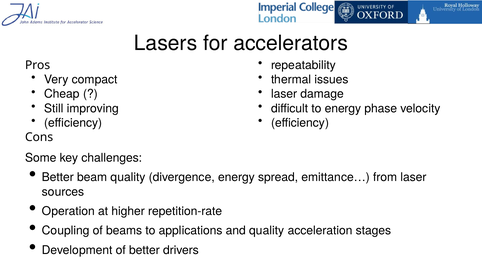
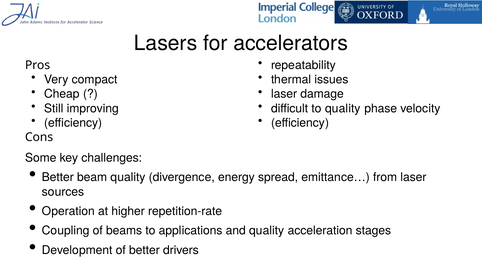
to energy: energy -> quality
